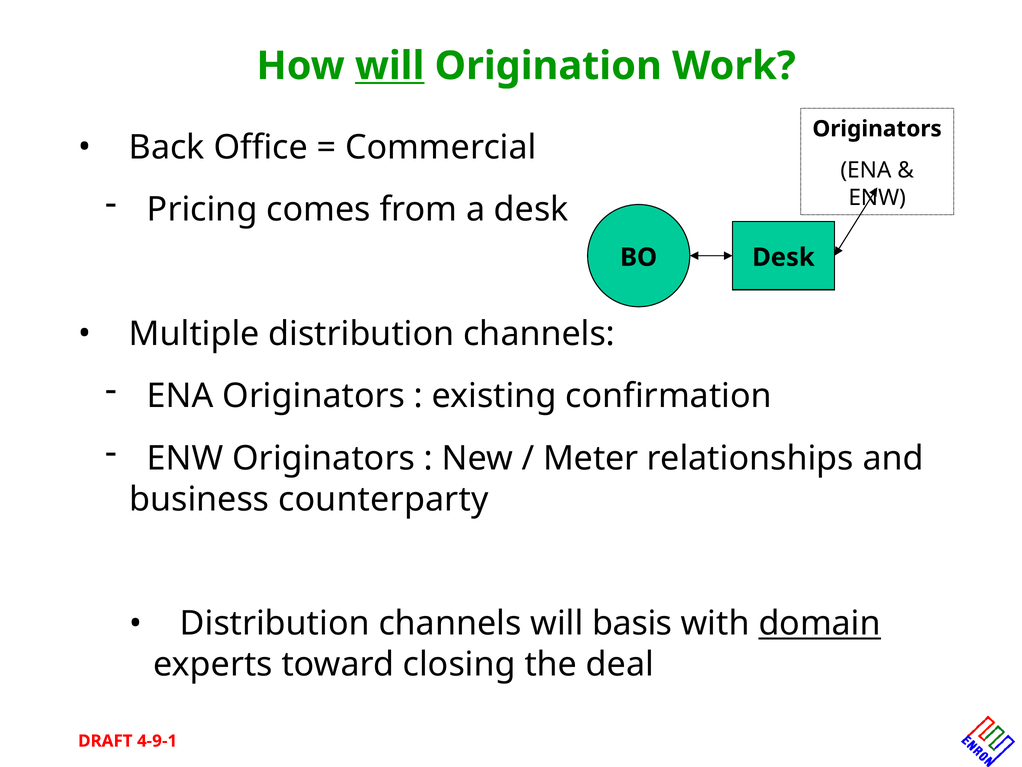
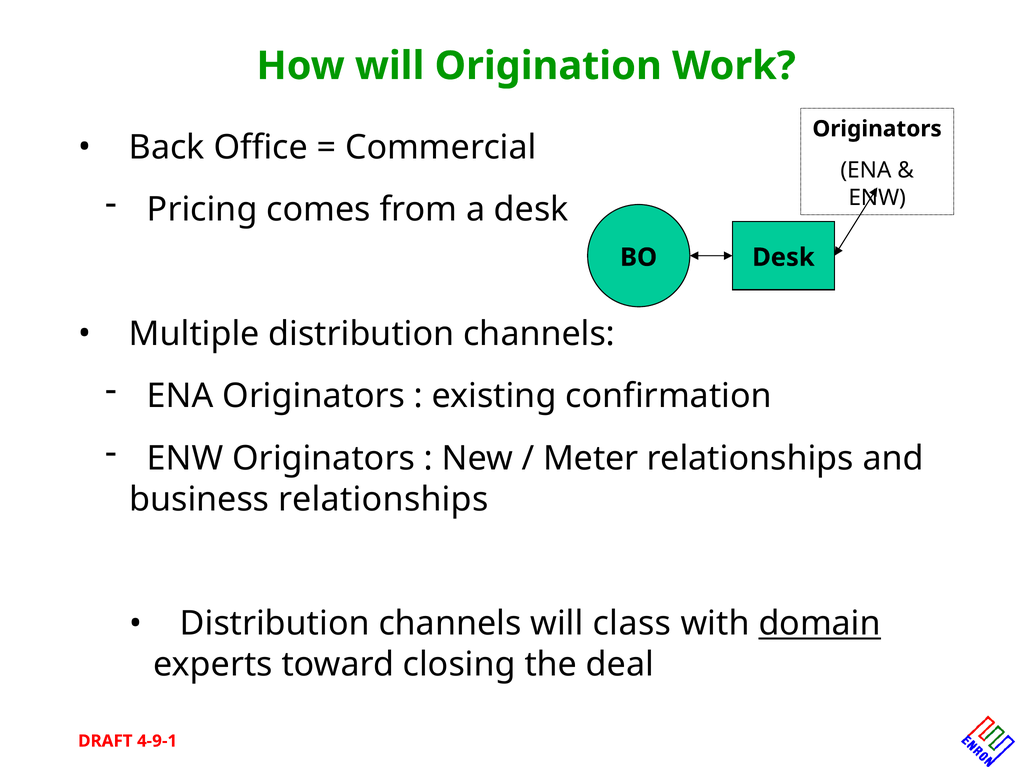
will at (390, 66) underline: present -> none
business counterparty: counterparty -> relationships
basis: basis -> class
